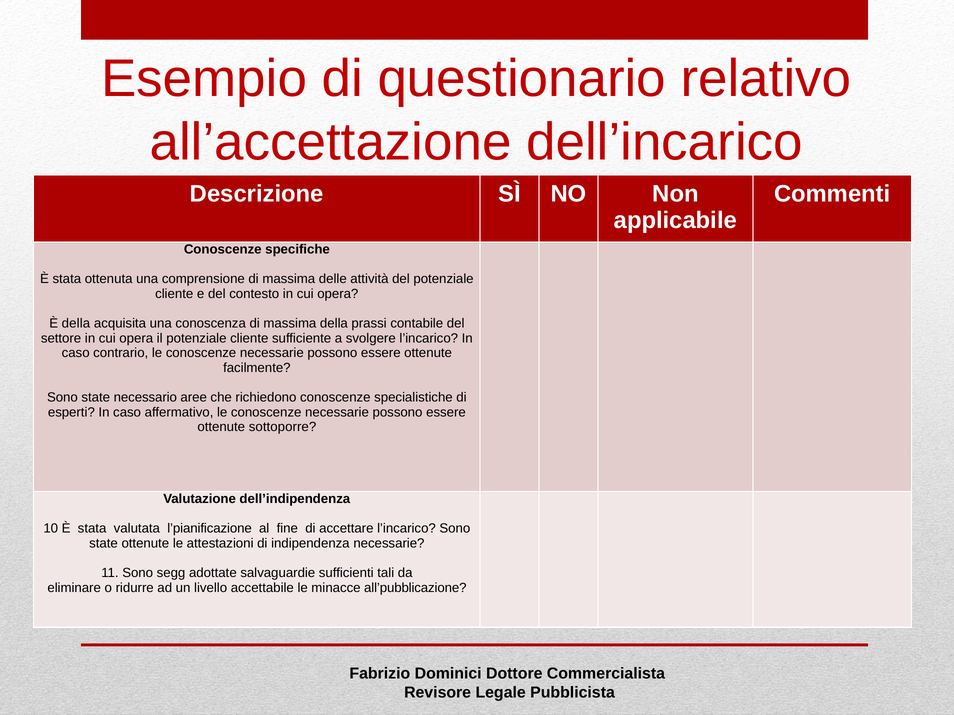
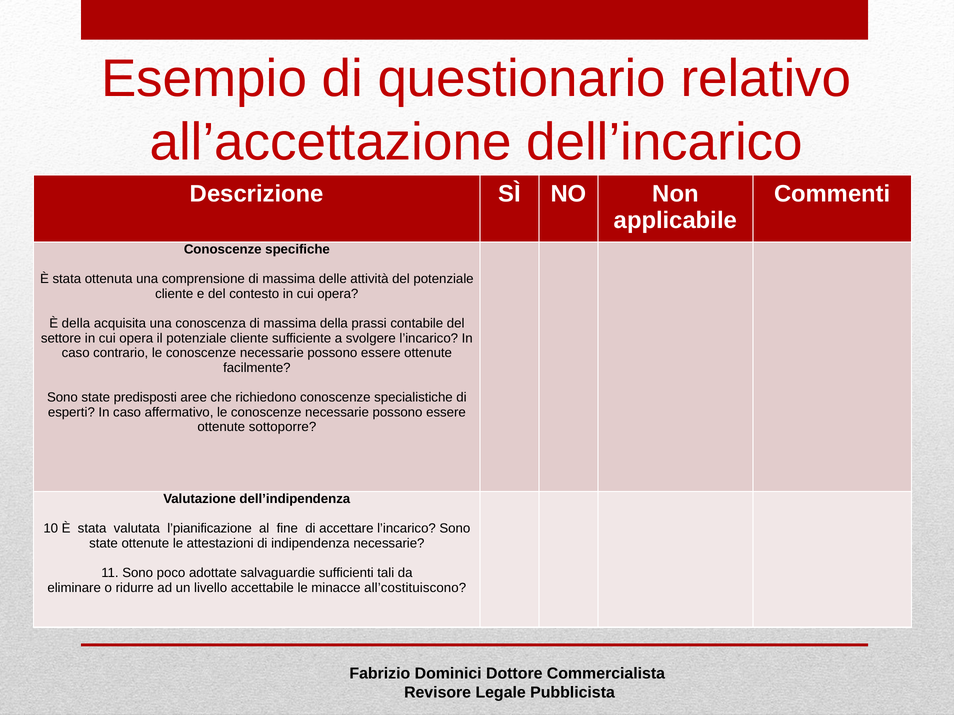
necessario: necessario -> predisposti
segg: segg -> poco
all’pubblicazione: all’pubblicazione -> all’costituiscono
